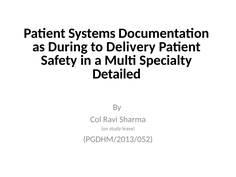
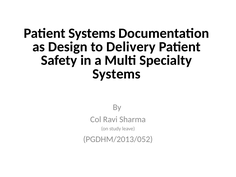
During: During -> Design
Detailed at (117, 74): Detailed -> Systems
